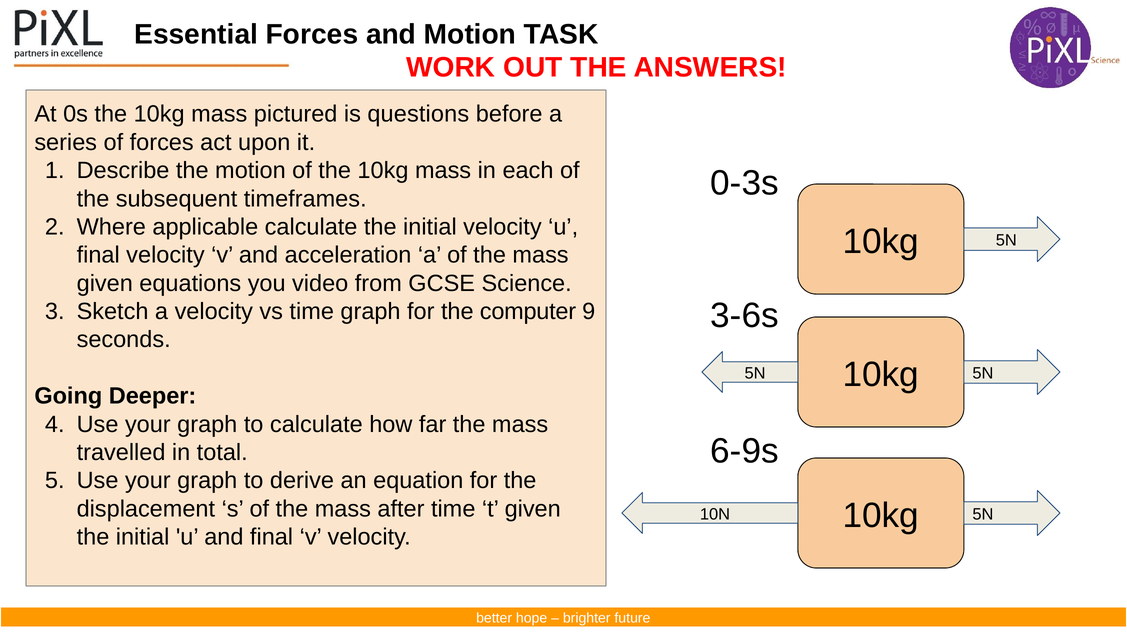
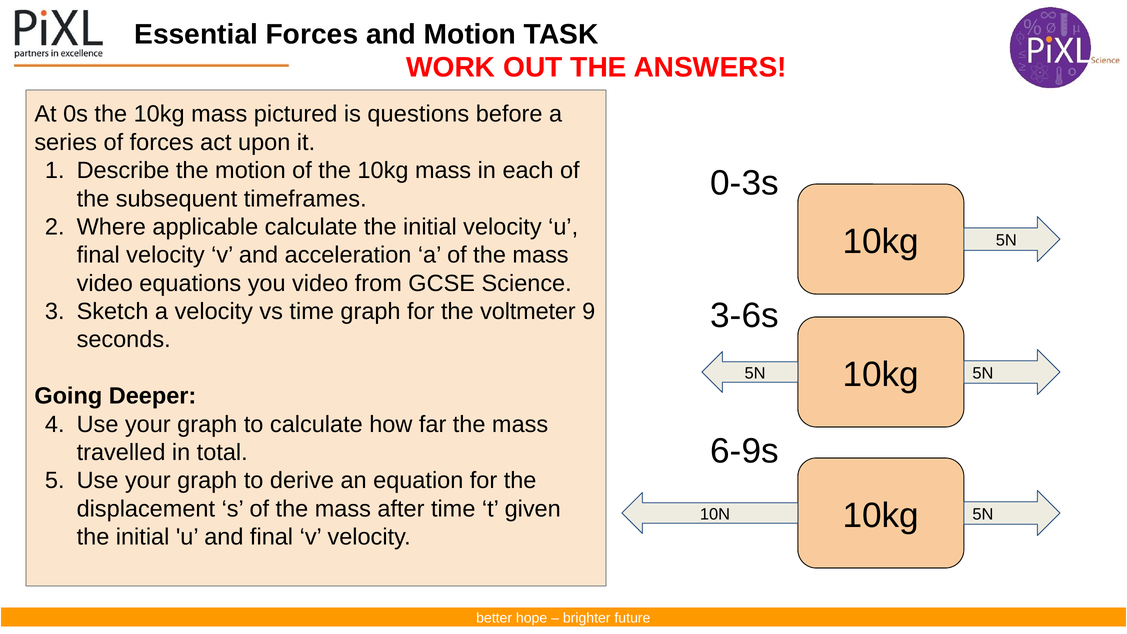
given at (105, 283): given -> video
computer: computer -> voltmeter
